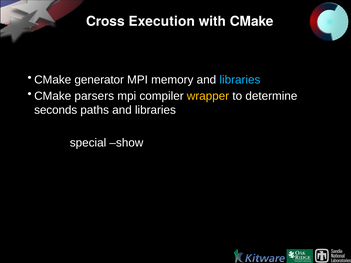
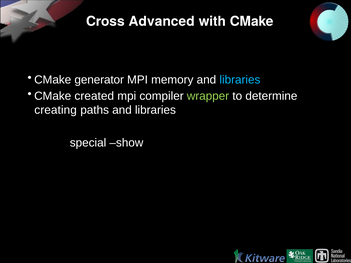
Execution: Execution -> Advanced
parsers: parsers -> created
wrapper colour: yellow -> light green
seconds: seconds -> creating
